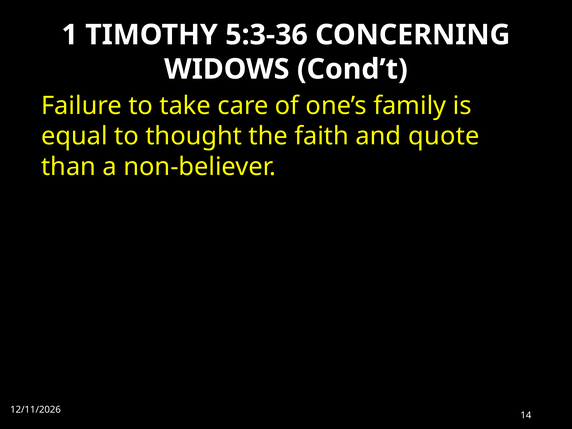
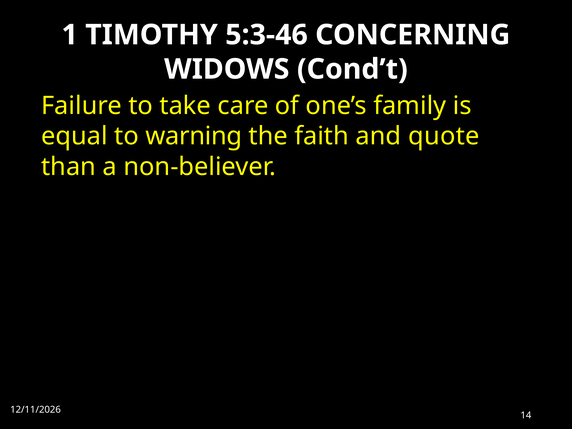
5:3-36: 5:3-36 -> 5:3-46
thought: thought -> warning
